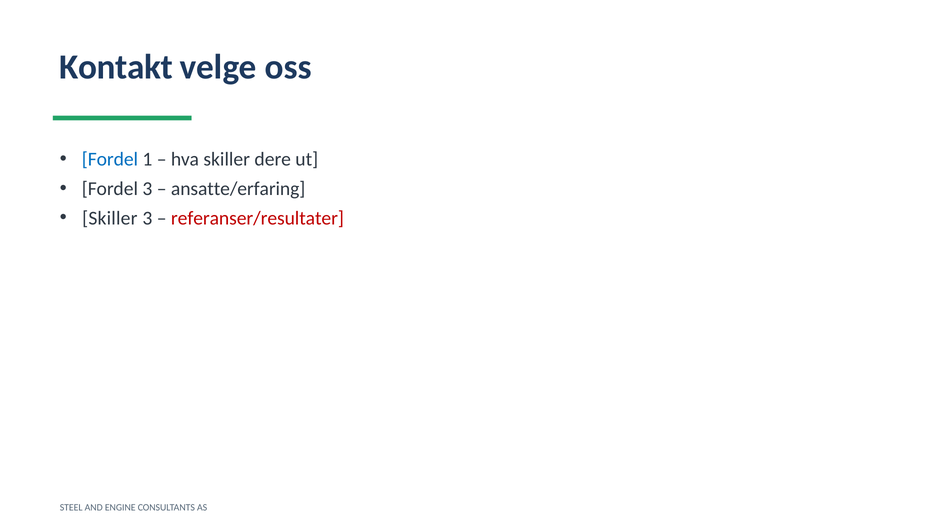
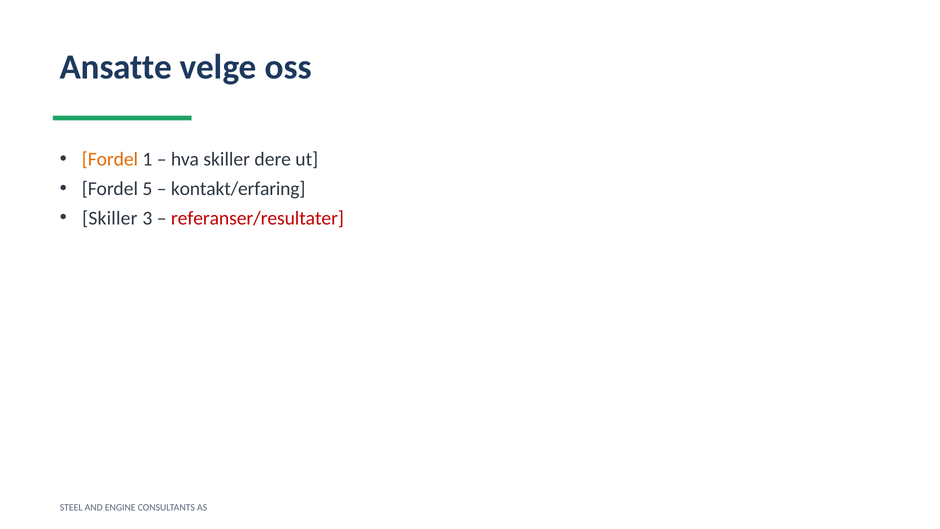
Kontakt: Kontakt -> Ansatte
Fordel at (110, 159) colour: blue -> orange
Fordel 3: 3 -> 5
ansatte/erfaring: ansatte/erfaring -> kontakt/erfaring
